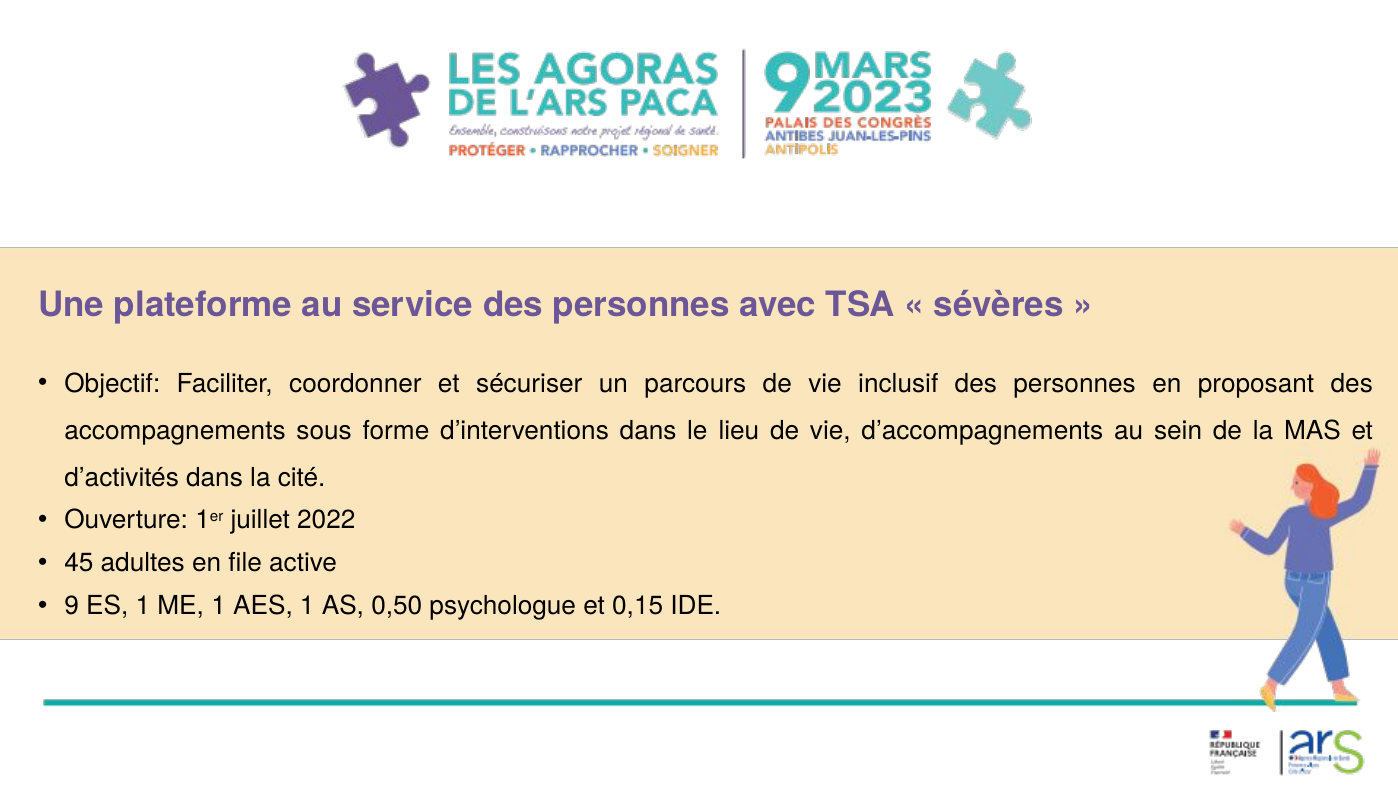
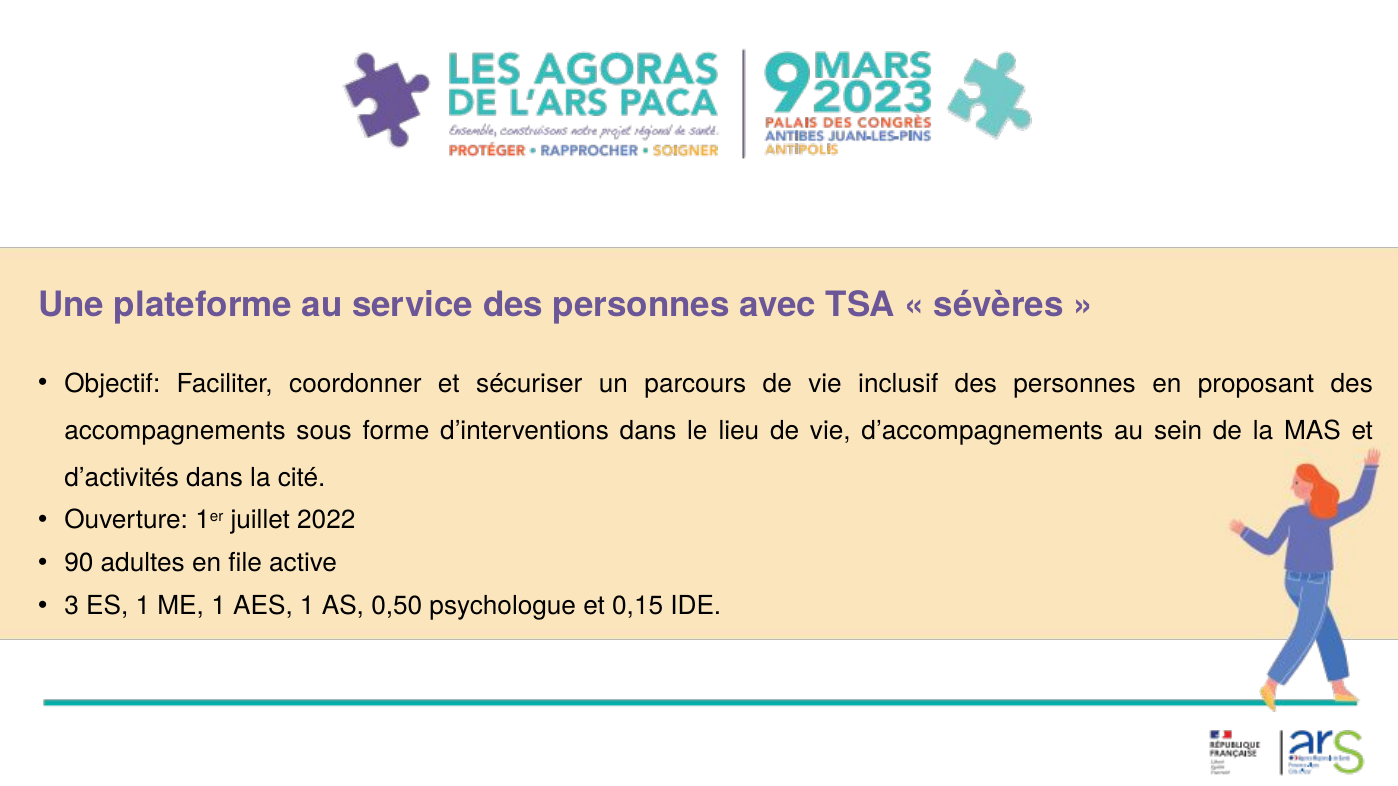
45: 45 -> 90
9: 9 -> 3
